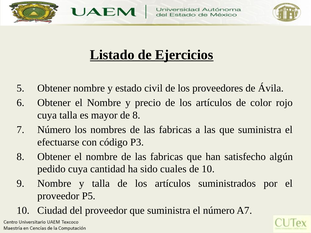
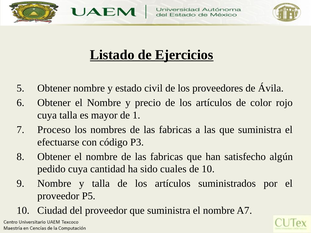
de 8: 8 -> 1
Número at (54, 130): Número -> Proceso
suministra el número: número -> nombre
